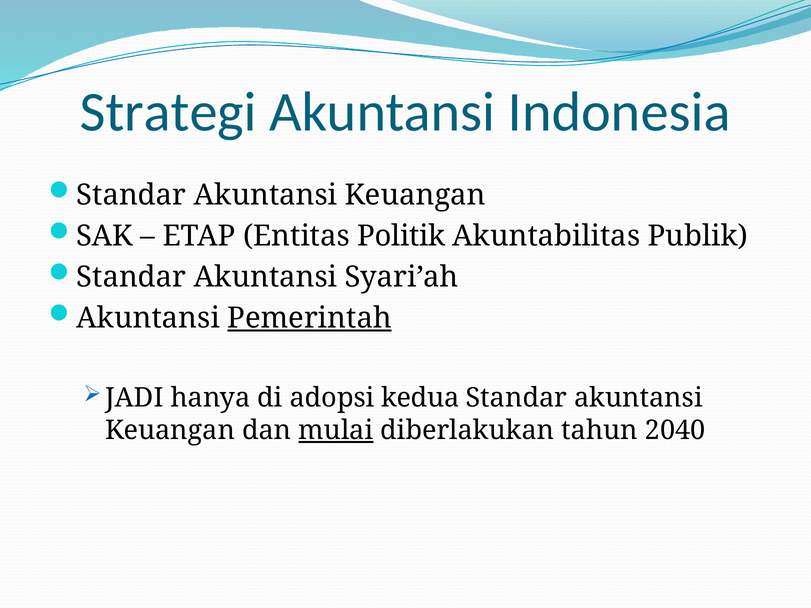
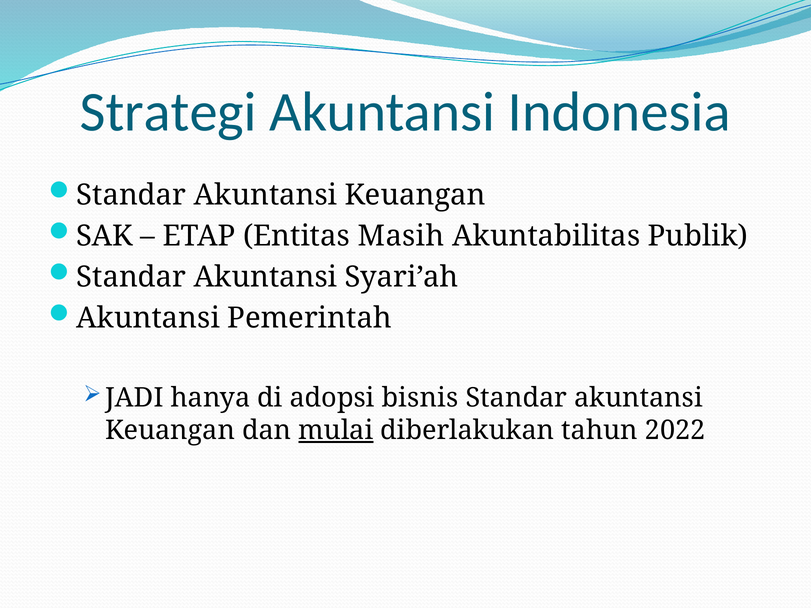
Politik: Politik -> Masih
Pemerintah underline: present -> none
kedua: kedua -> bisnis
2040: 2040 -> 2022
